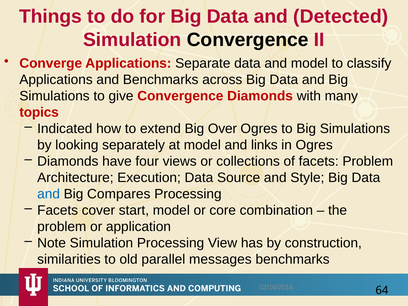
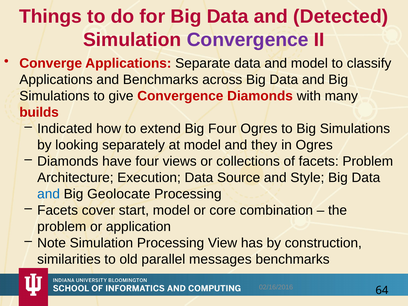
Convergence at (248, 40) colour: black -> purple
topics: topics -> builds
Big Over: Over -> Four
links: links -> they
Compares: Compares -> Geolocate
